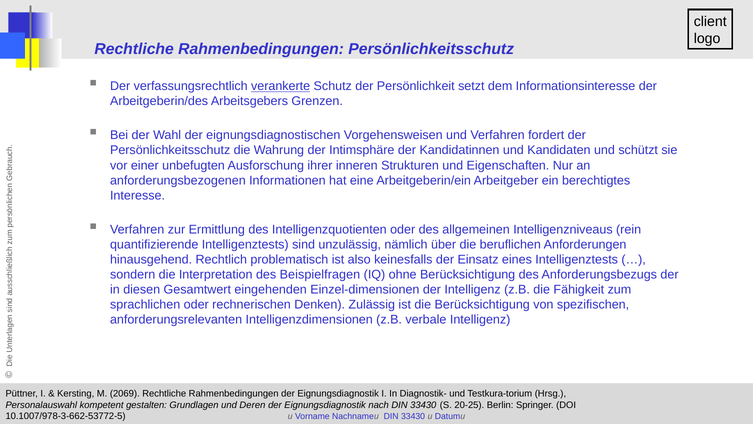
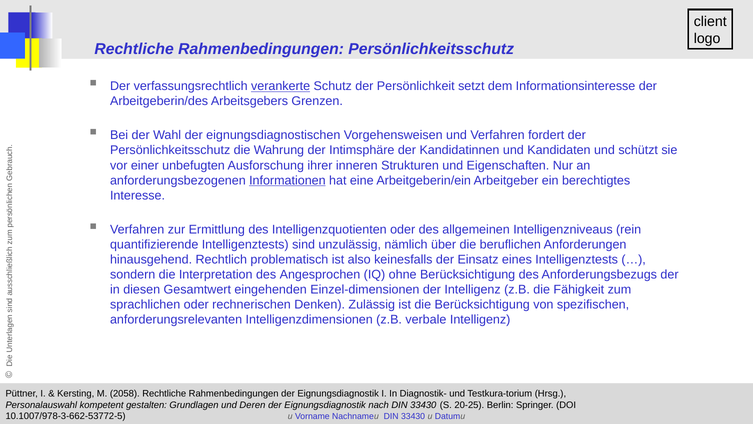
Informationen underline: none -> present
Beispielfragen: Beispielfragen -> Angesprochen
2069: 2069 -> 2058
